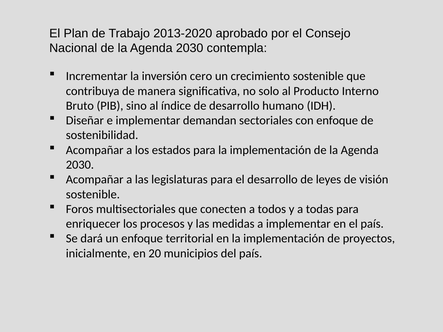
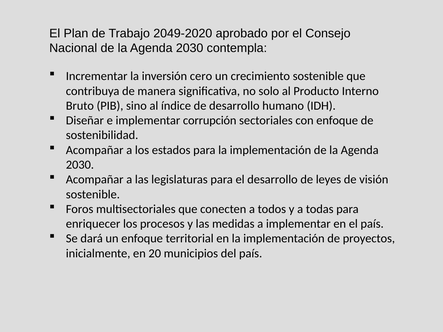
2013-2020: 2013-2020 -> 2049-2020
demandan: demandan -> corrupción
